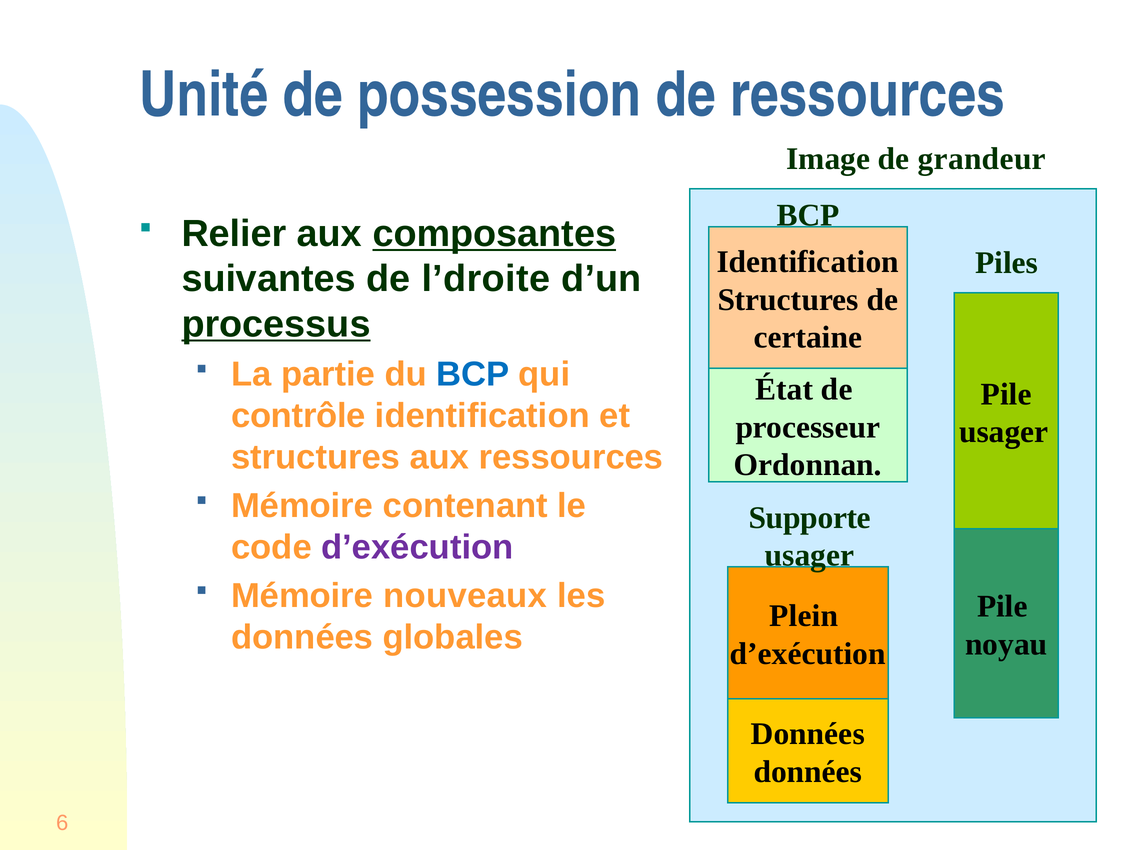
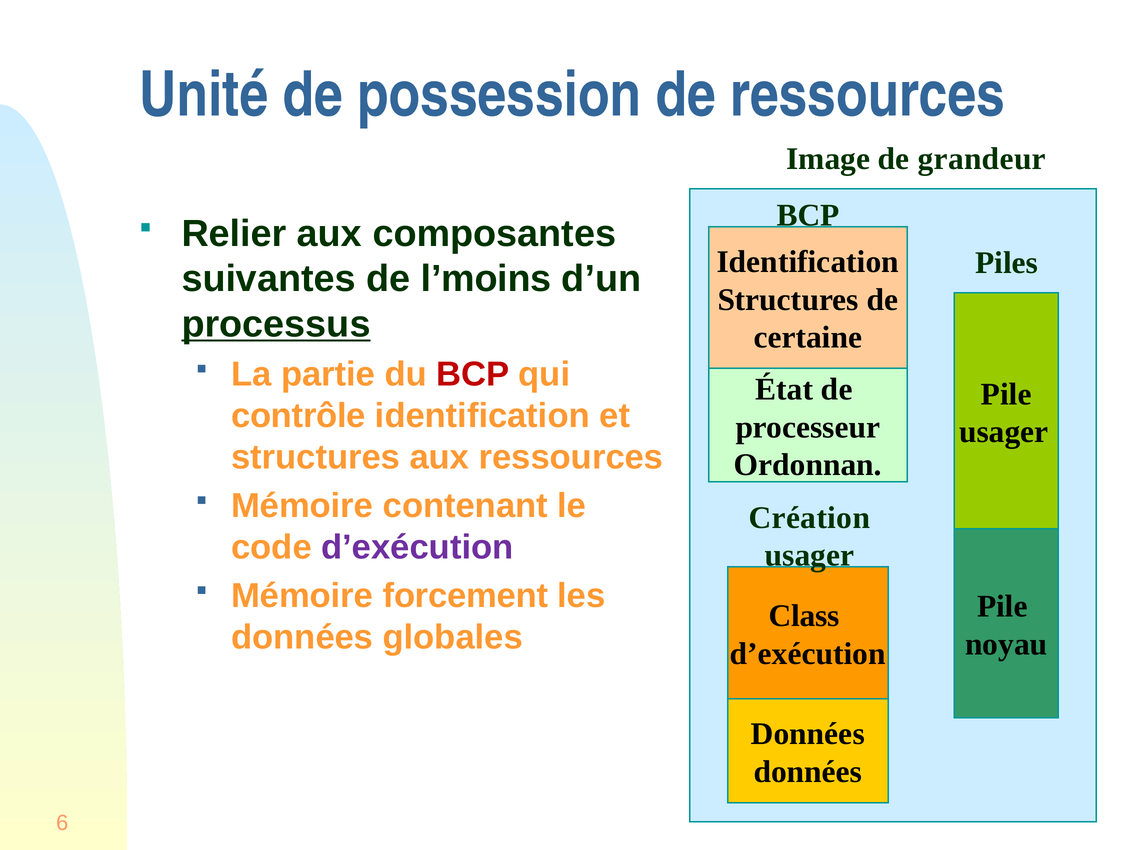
composantes underline: present -> none
l’droite: l’droite -> l’moins
BCP at (473, 375) colour: blue -> red
Supporte: Supporte -> Création
nouveaux: nouveaux -> forcement
Plein: Plein -> Class
